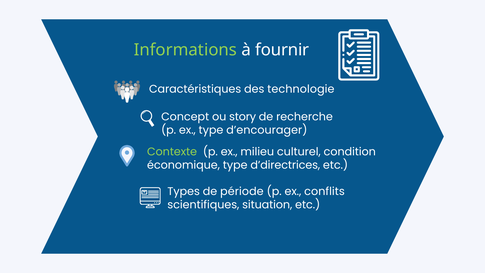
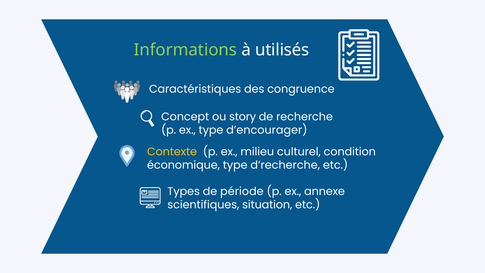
fournir: fournir -> utilisés
technologie: technologie -> congruence
Contexte colour: light green -> yellow
d’directrices: d’directrices -> d’recherche
conflits: conflits -> annexe
